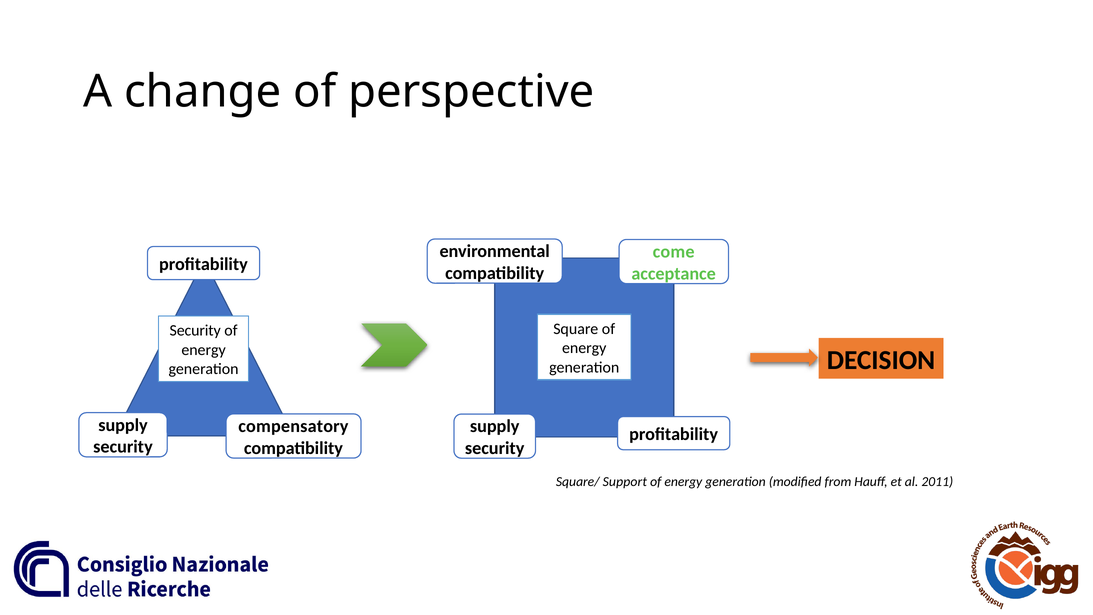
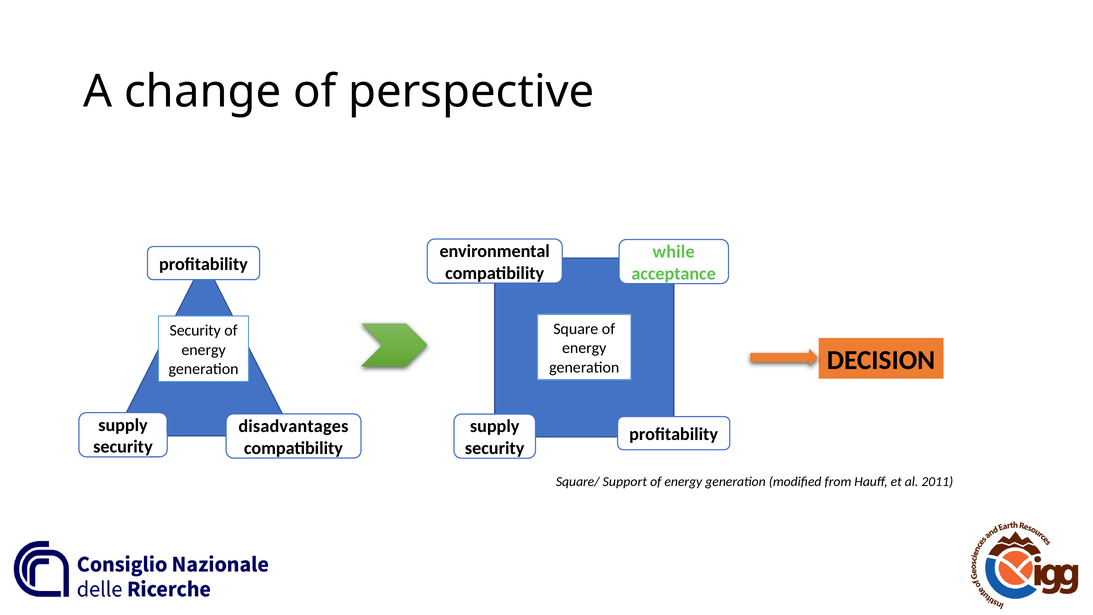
come: come -> while
compensatory: compensatory -> disadvantages
